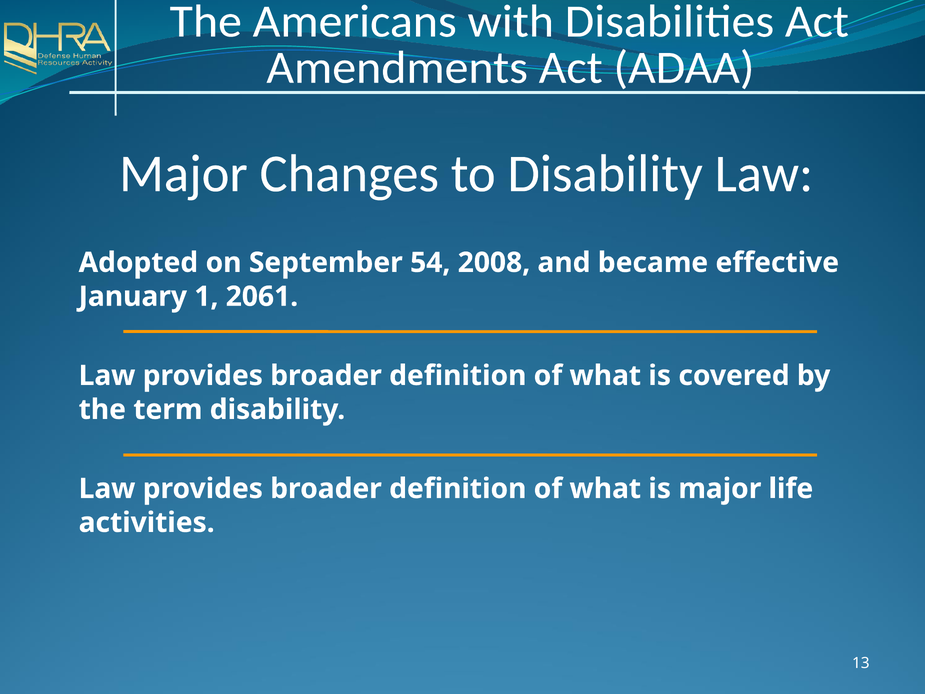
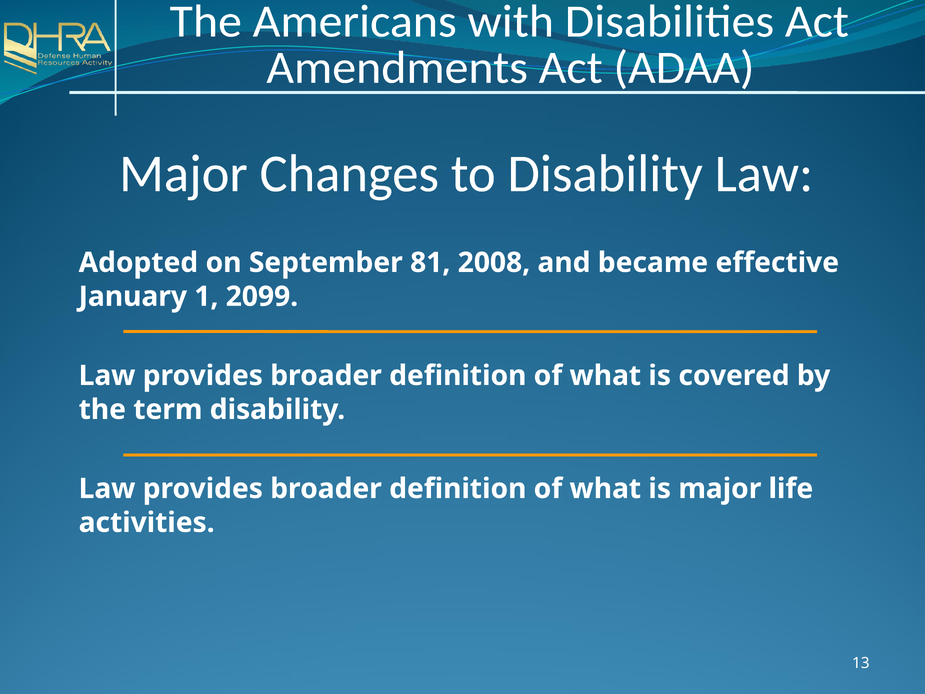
54: 54 -> 81
2061: 2061 -> 2099
